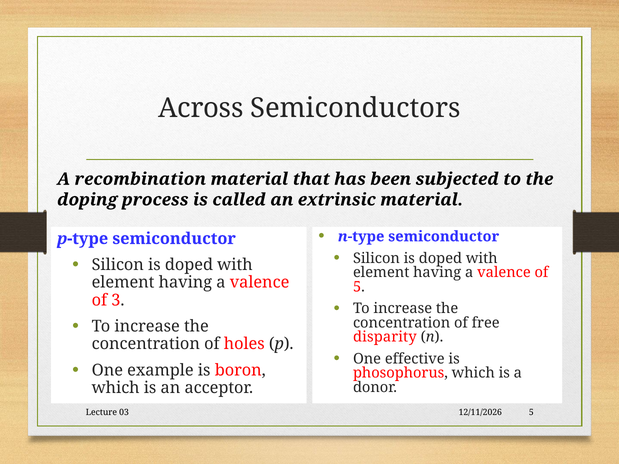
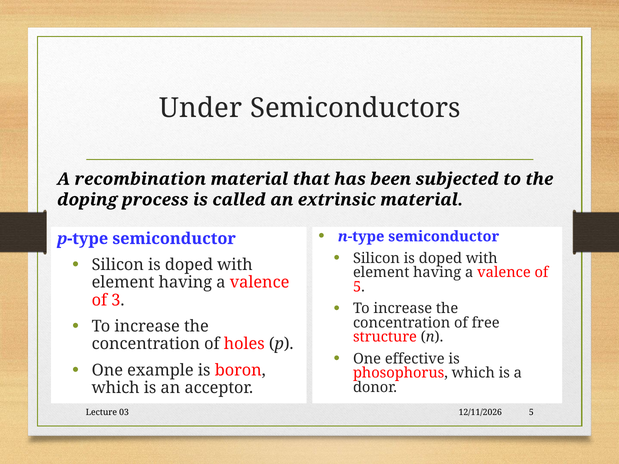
Across: Across -> Under
disparity: disparity -> structure
